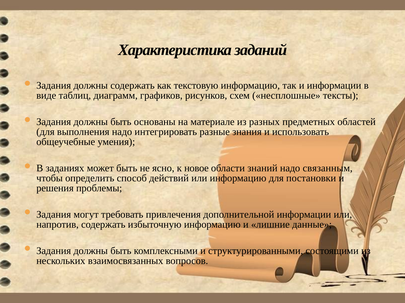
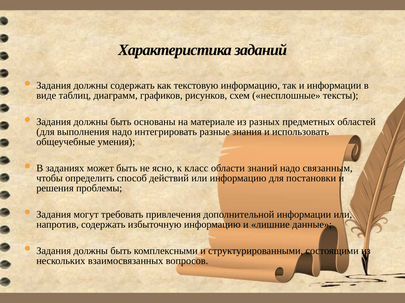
новое: новое -> класс
